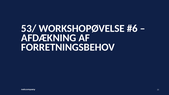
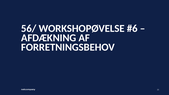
53/: 53/ -> 56/
